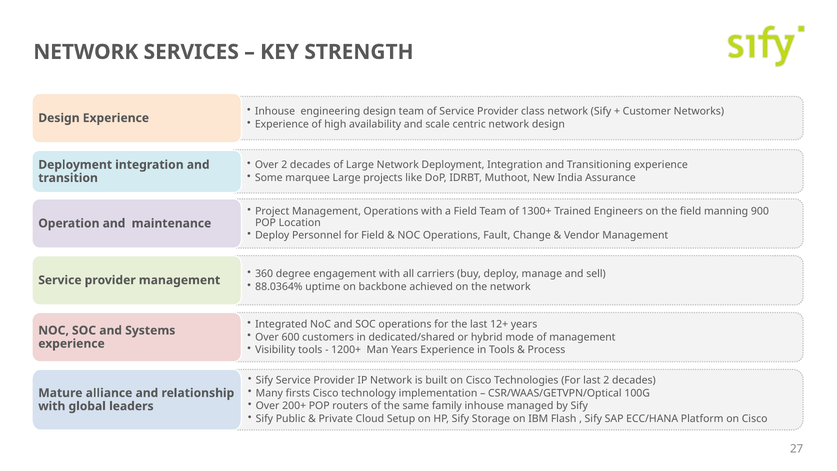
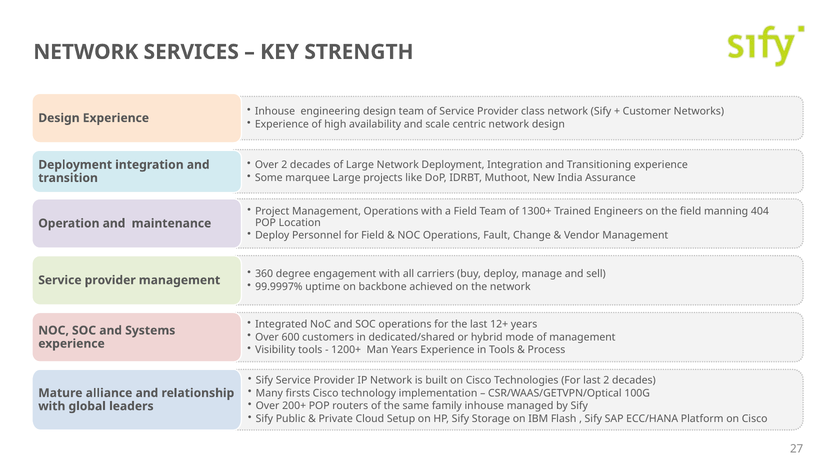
900: 900 -> 404
88.0364%: 88.0364% -> 99.9997%
